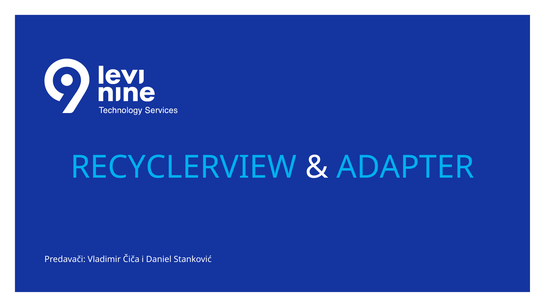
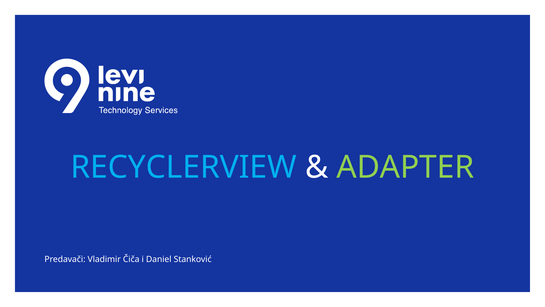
ADAPTER colour: light blue -> light green
